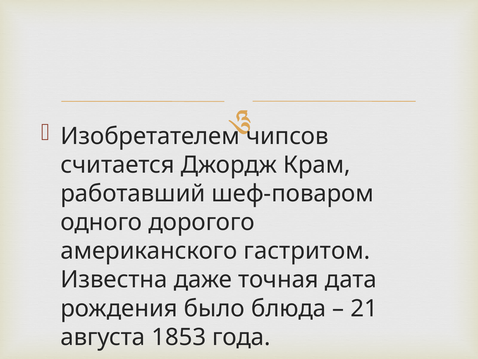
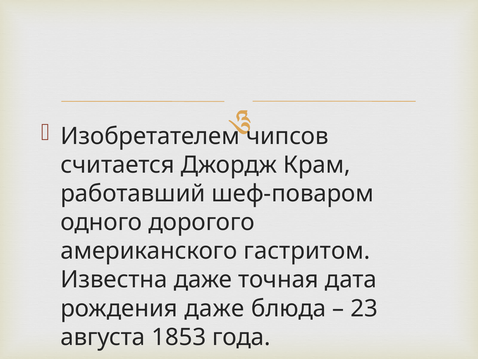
рождения было: было -> даже
21: 21 -> 23
